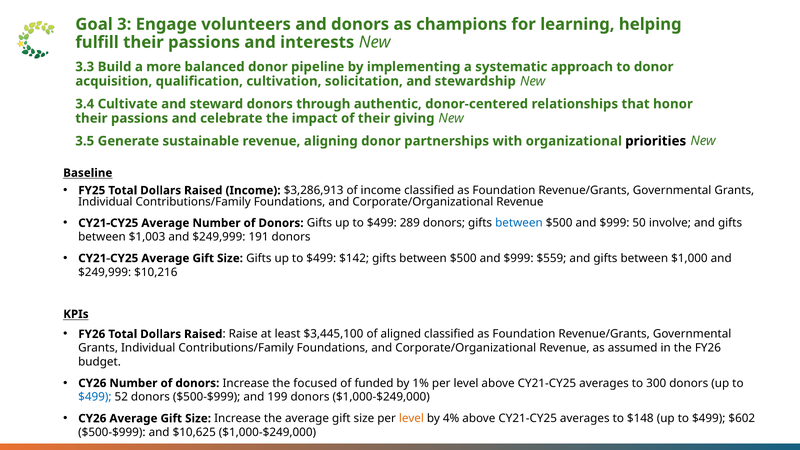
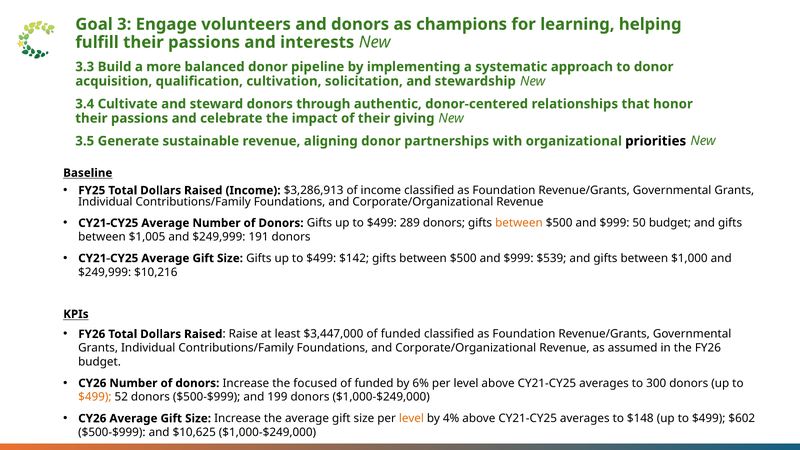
between at (519, 223) colour: blue -> orange
50 involve: involve -> budget
$1,003: $1,003 -> $1,005
$559: $559 -> $539
$3,445,100: $3,445,100 -> $3,447,000
aligned at (401, 334): aligned -> funded
1%: 1% -> 6%
$499 at (95, 397) colour: blue -> orange
